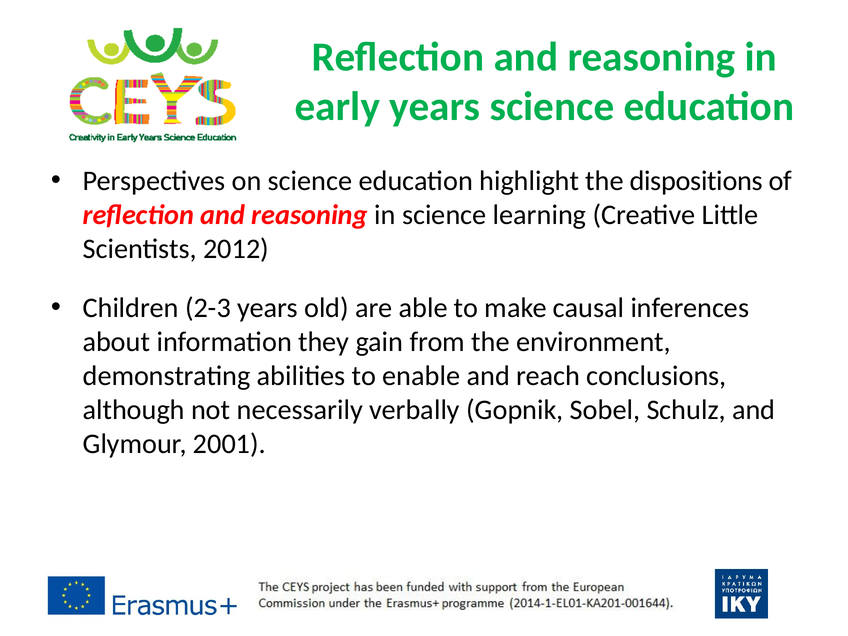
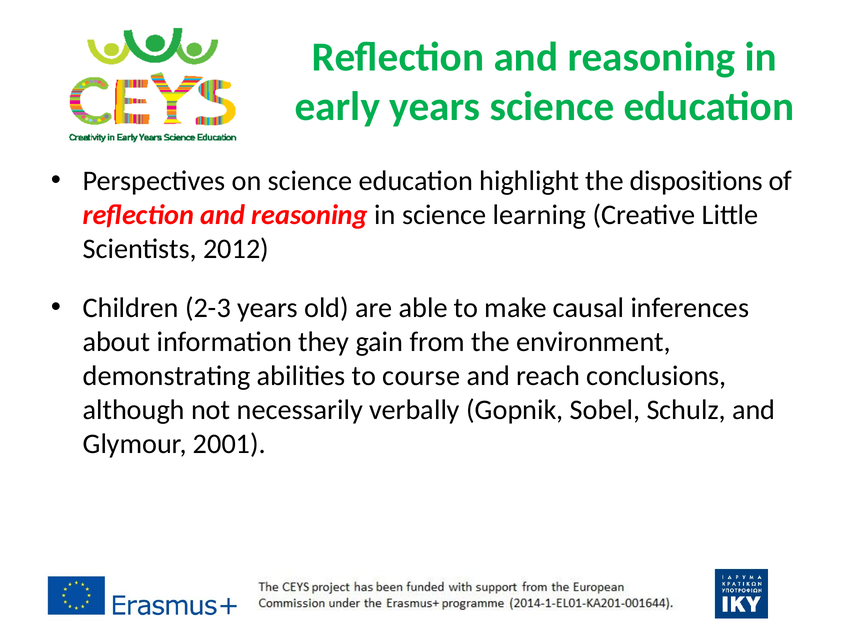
enable: enable -> course
